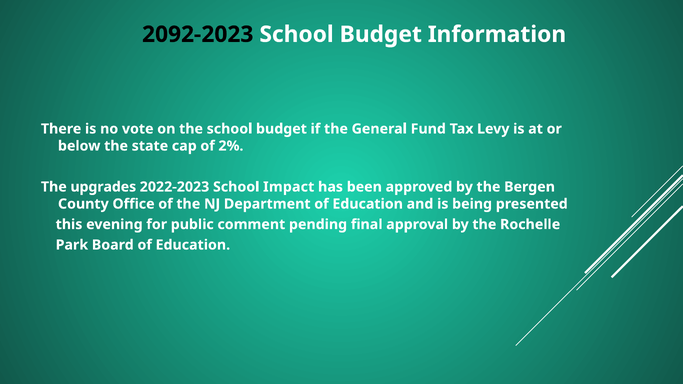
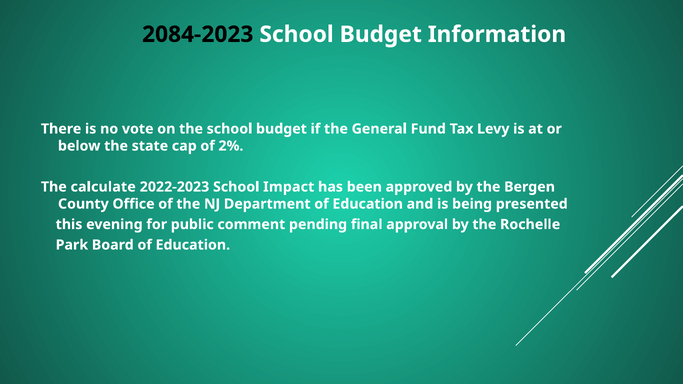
2092-2023: 2092-2023 -> 2084-2023
upgrades: upgrades -> calculate
